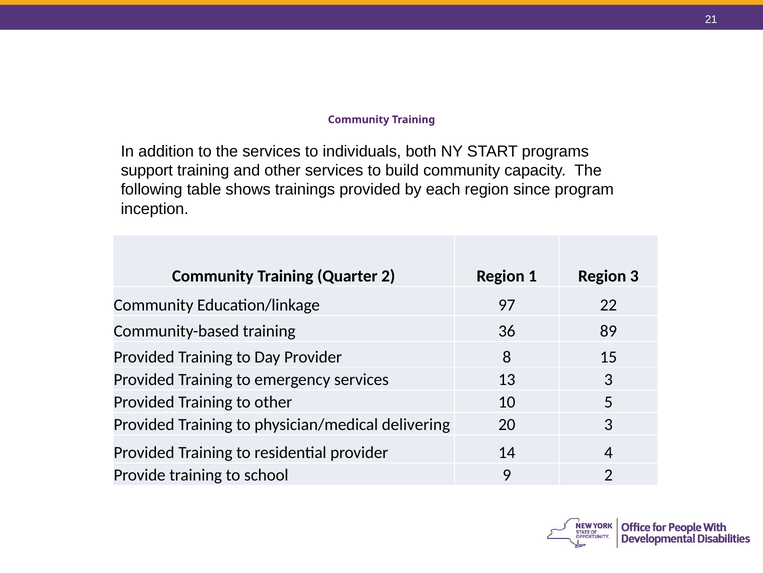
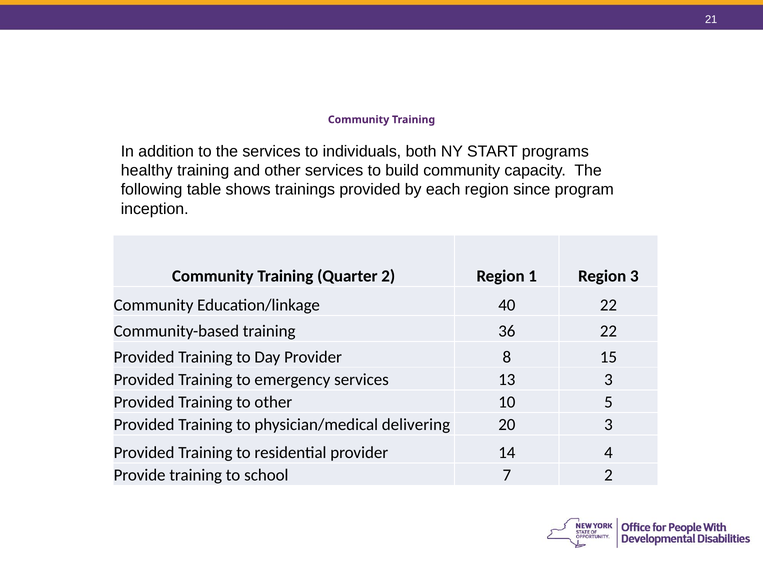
support: support -> healthy
97: 97 -> 40
36 89: 89 -> 22
9: 9 -> 7
